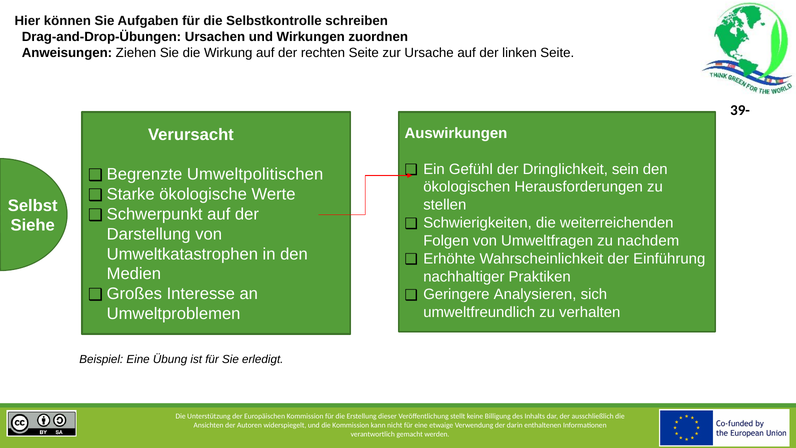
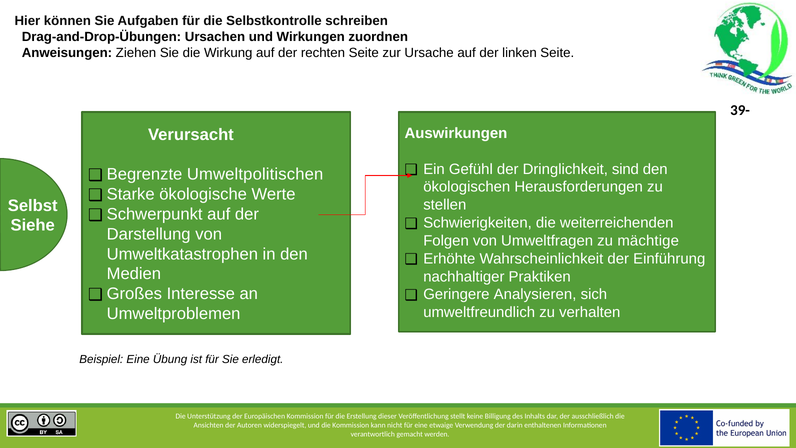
sein: sein -> sind
nachdem: nachdem -> mächtige
